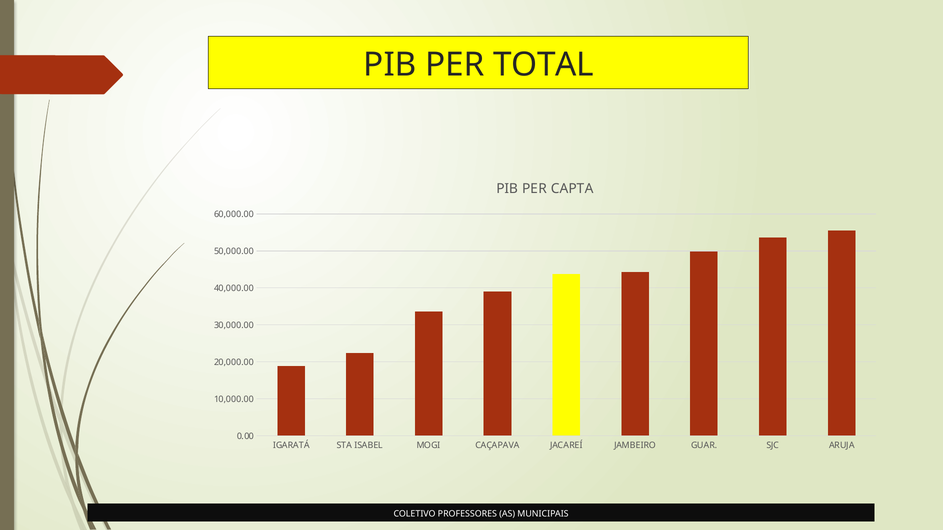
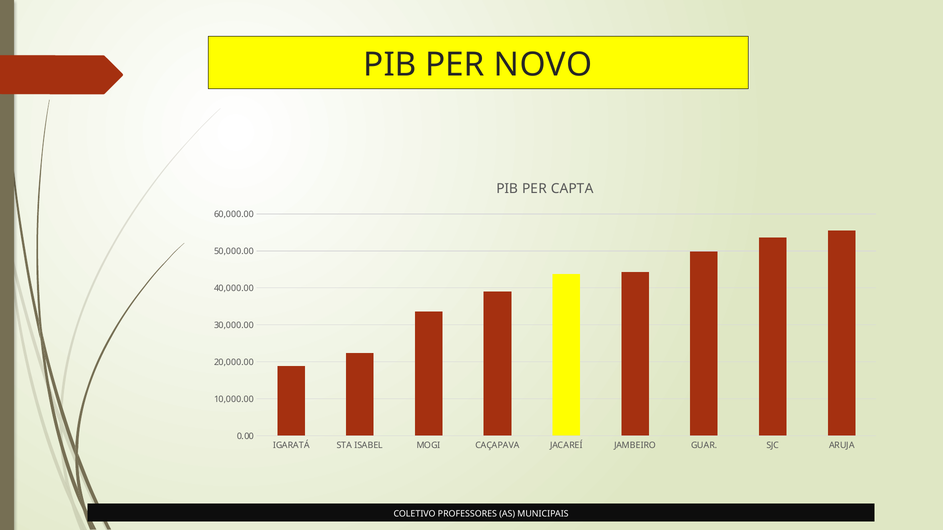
TOTAL: TOTAL -> NOVO
